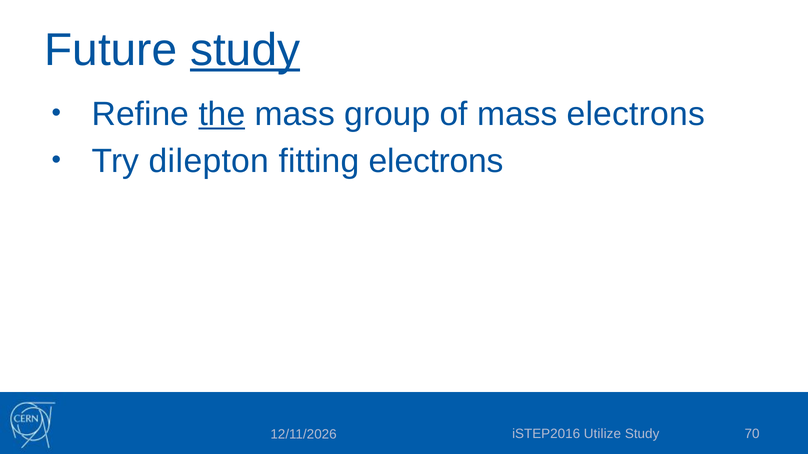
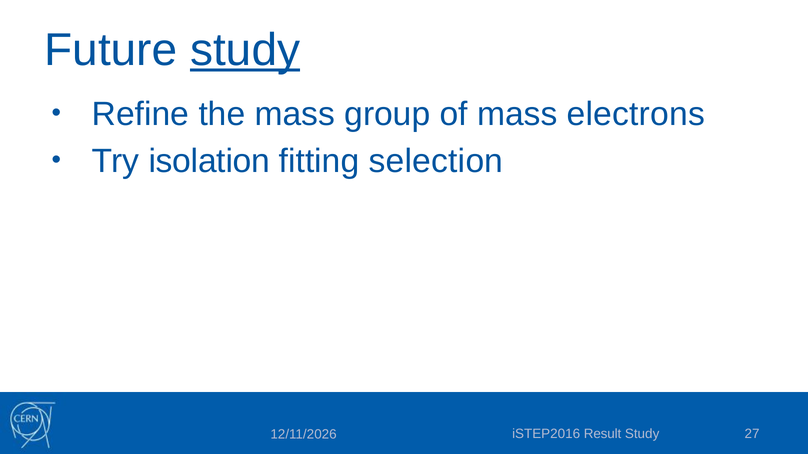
the underline: present -> none
dilepton: dilepton -> isolation
fitting electrons: electrons -> selection
Utilize: Utilize -> Result
70: 70 -> 27
